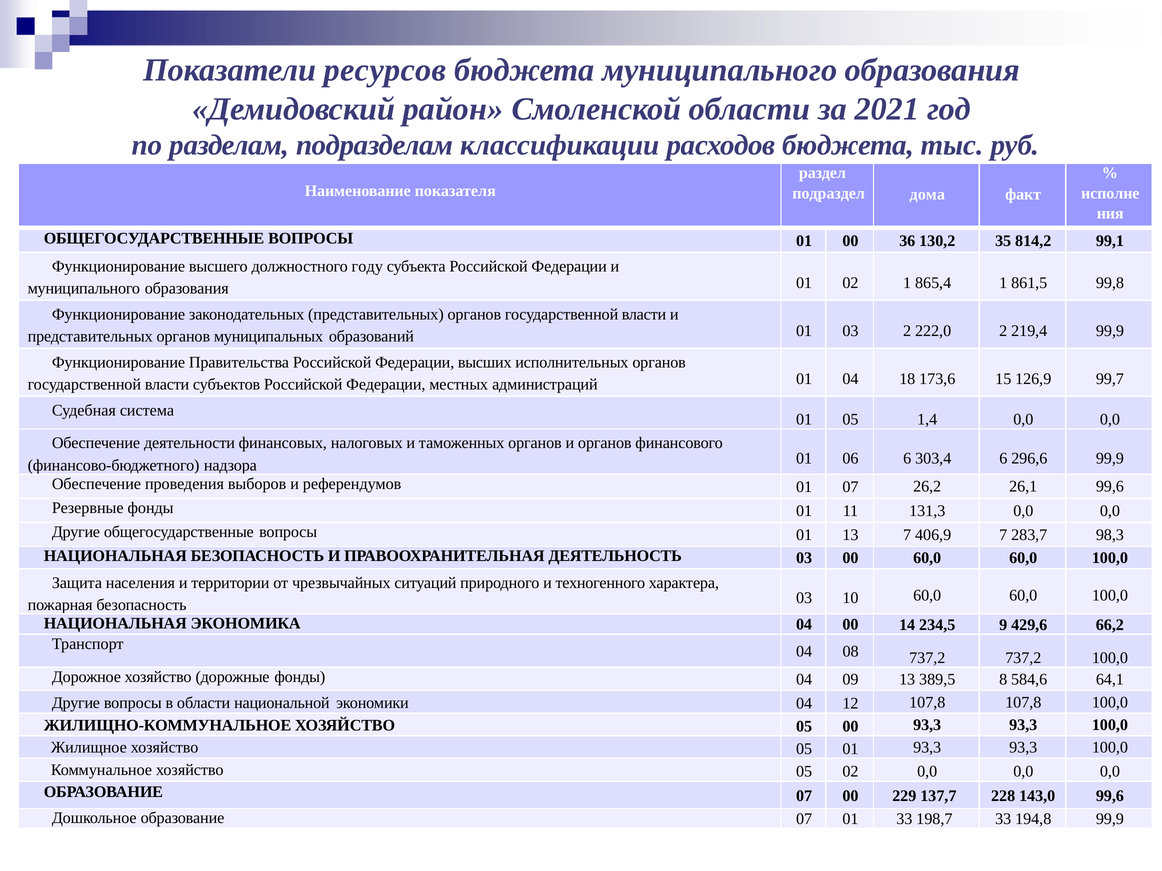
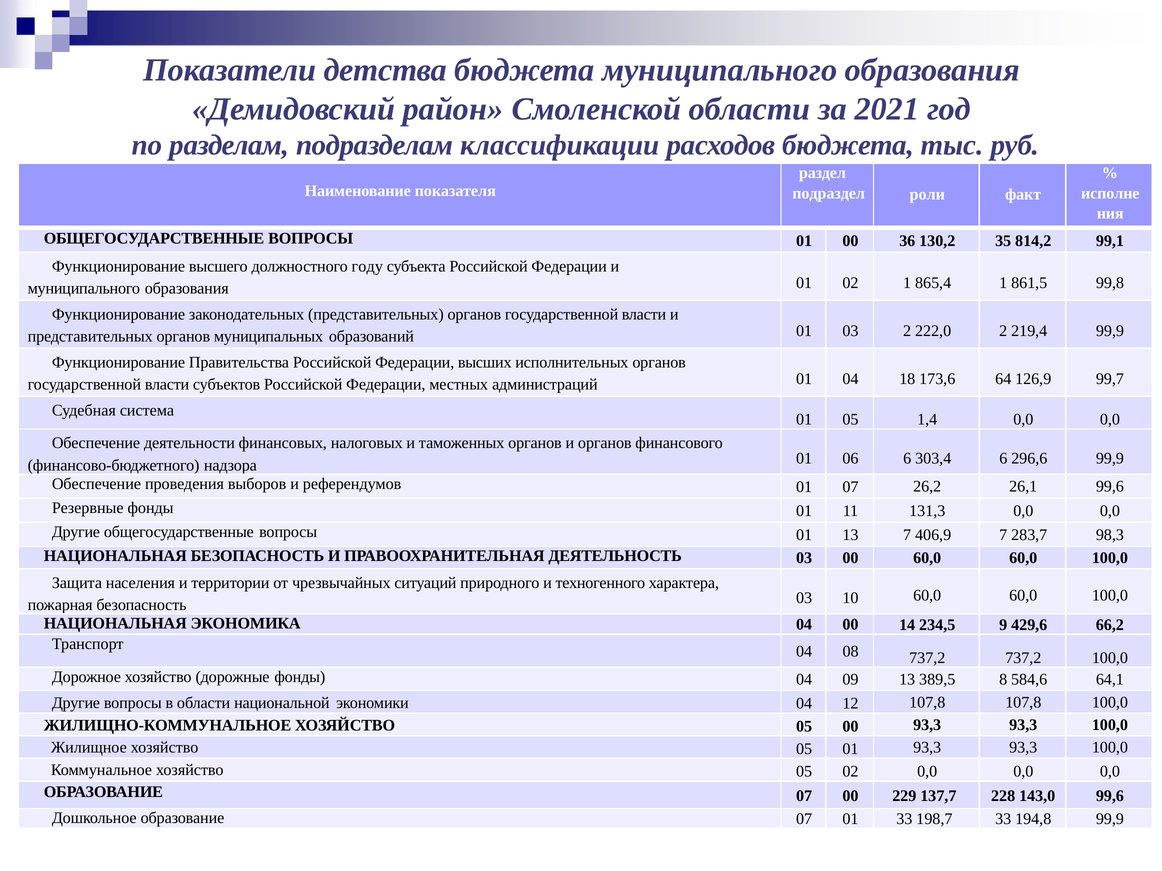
ресурсов: ресурсов -> детства
дома: дома -> роли
15: 15 -> 64
